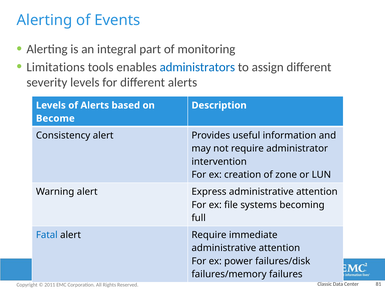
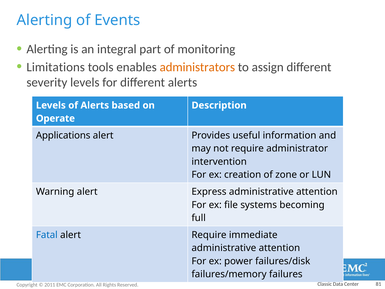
administrators colour: blue -> orange
Become: Become -> Operate
Consistency: Consistency -> Applications
